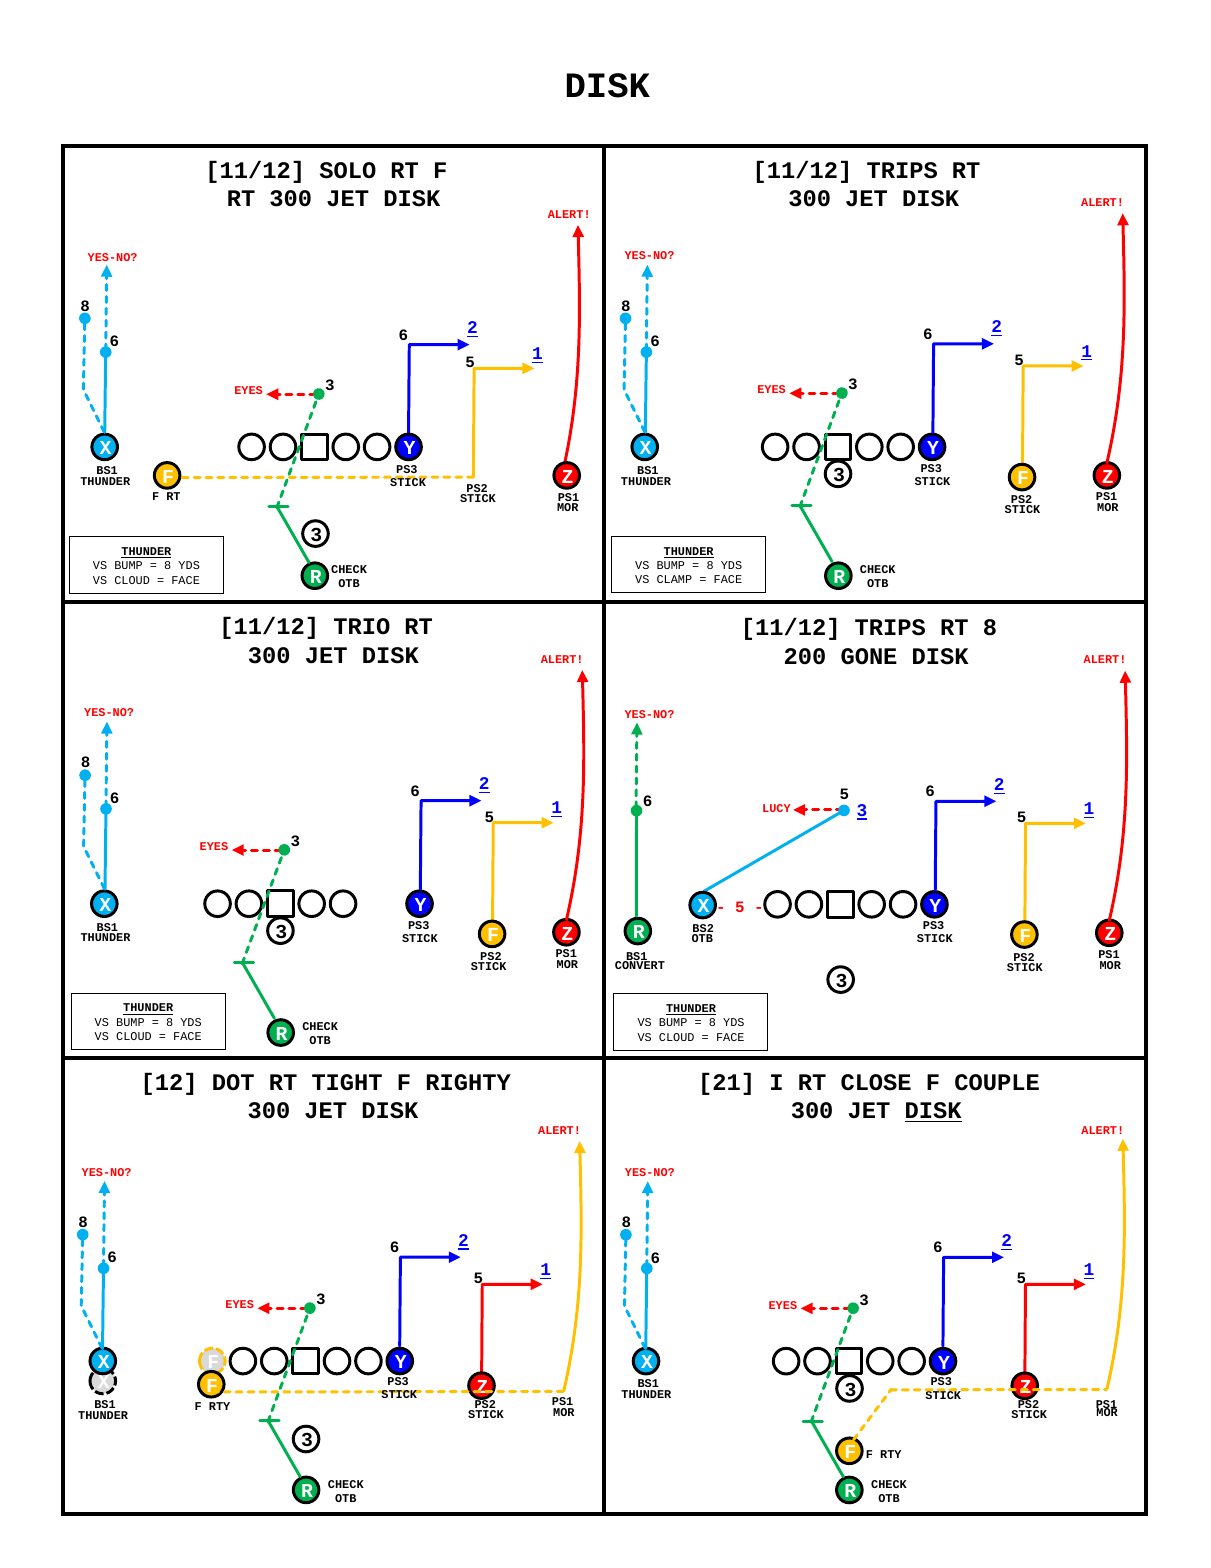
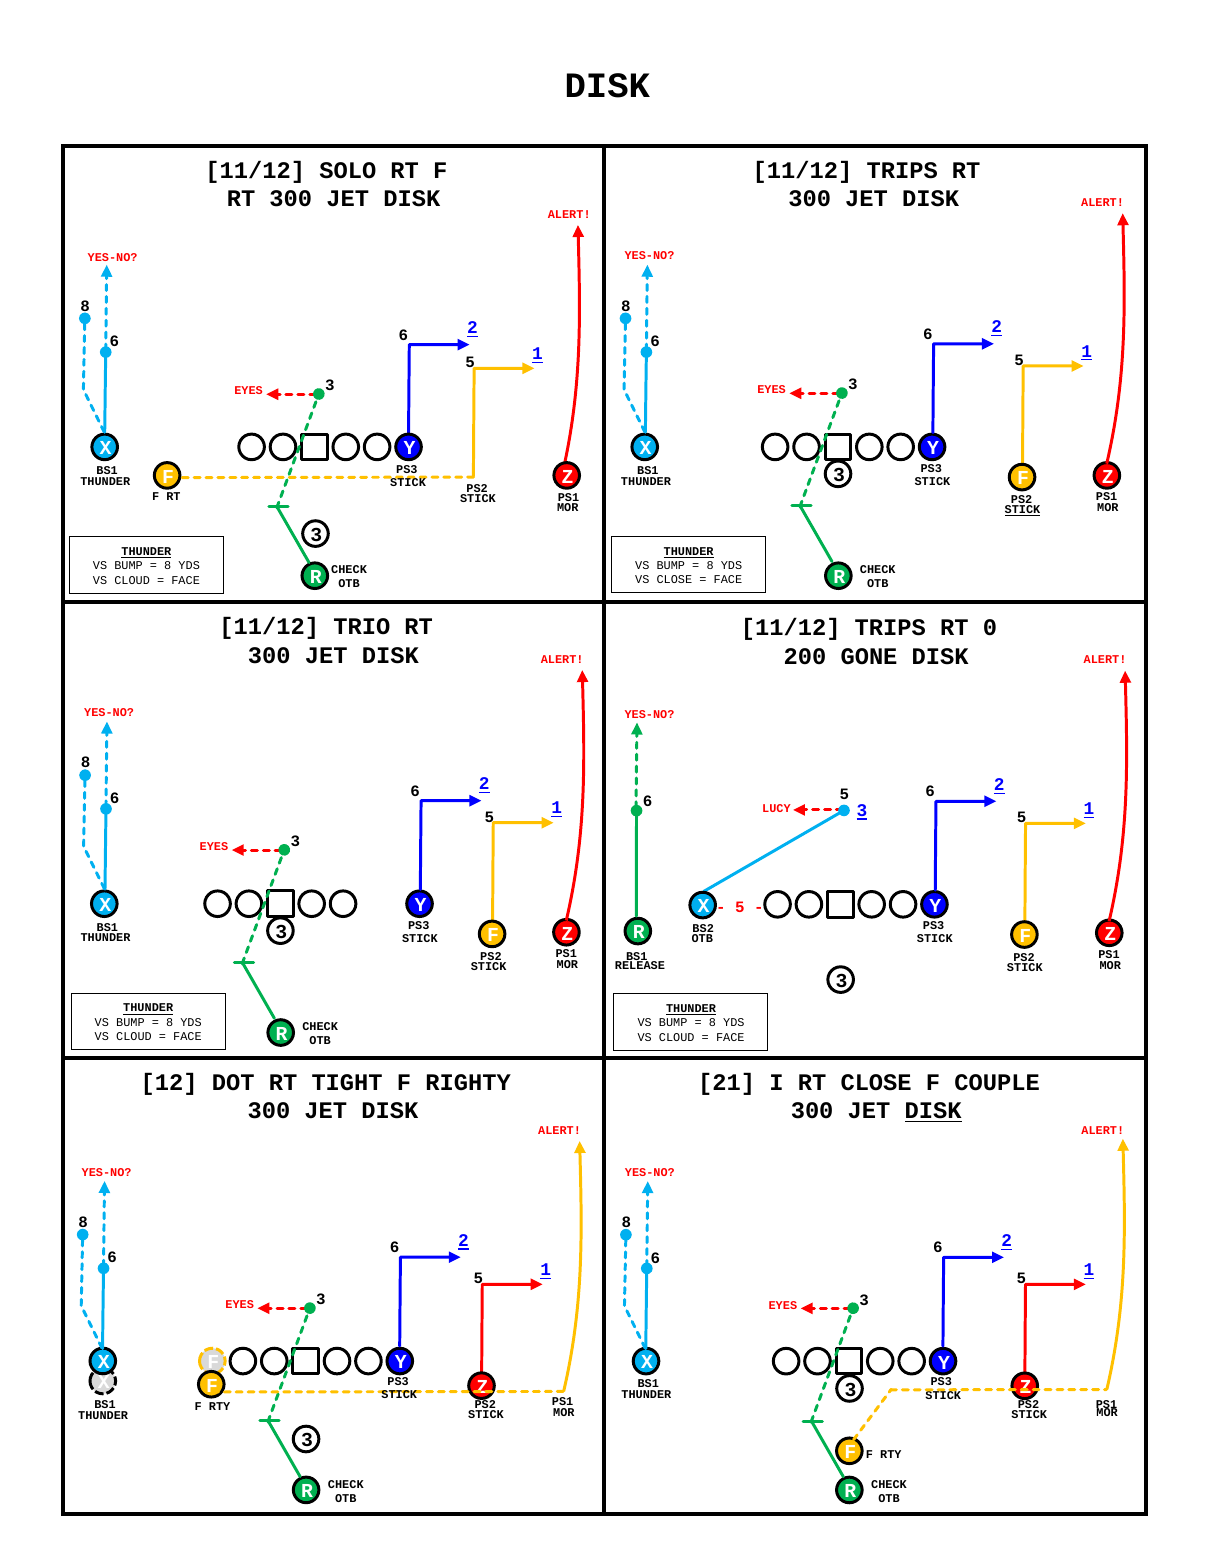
STICK at (1022, 510) underline: none -> present
VS CLAMP: CLAMP -> CLOSE
RT 8: 8 -> 0
CONVERT: CONVERT -> RELEASE
